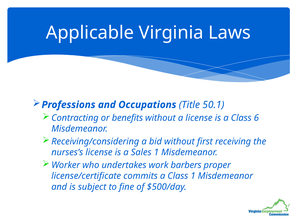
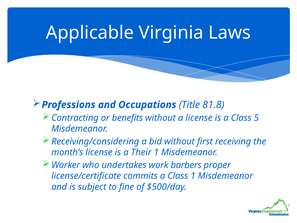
50.1: 50.1 -> 81.8
6: 6 -> 5
nurses’s: nurses’s -> month’s
Sales: Sales -> Their
